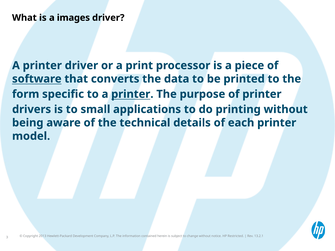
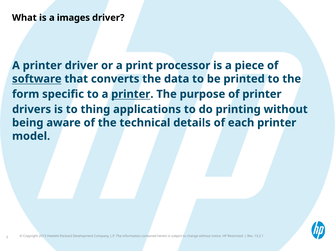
small: small -> thing
